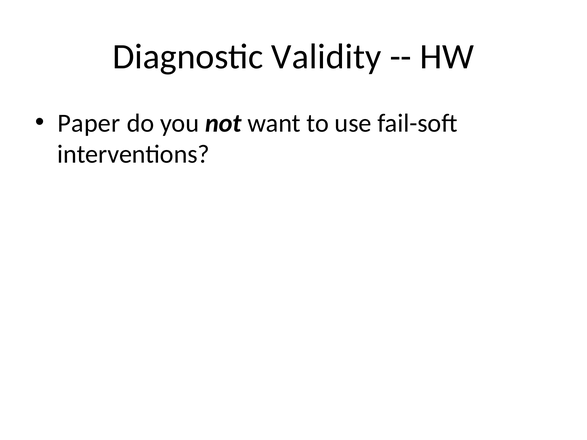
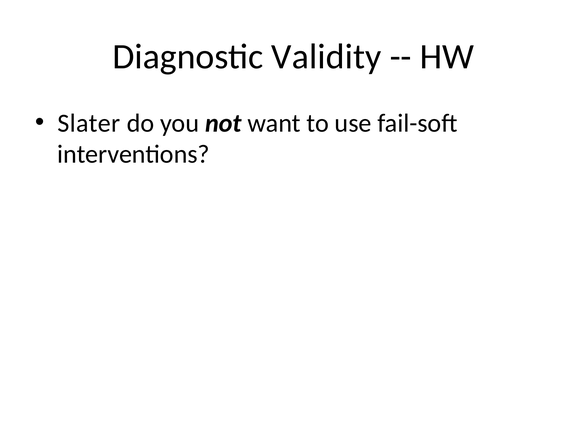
Paper: Paper -> Slater
